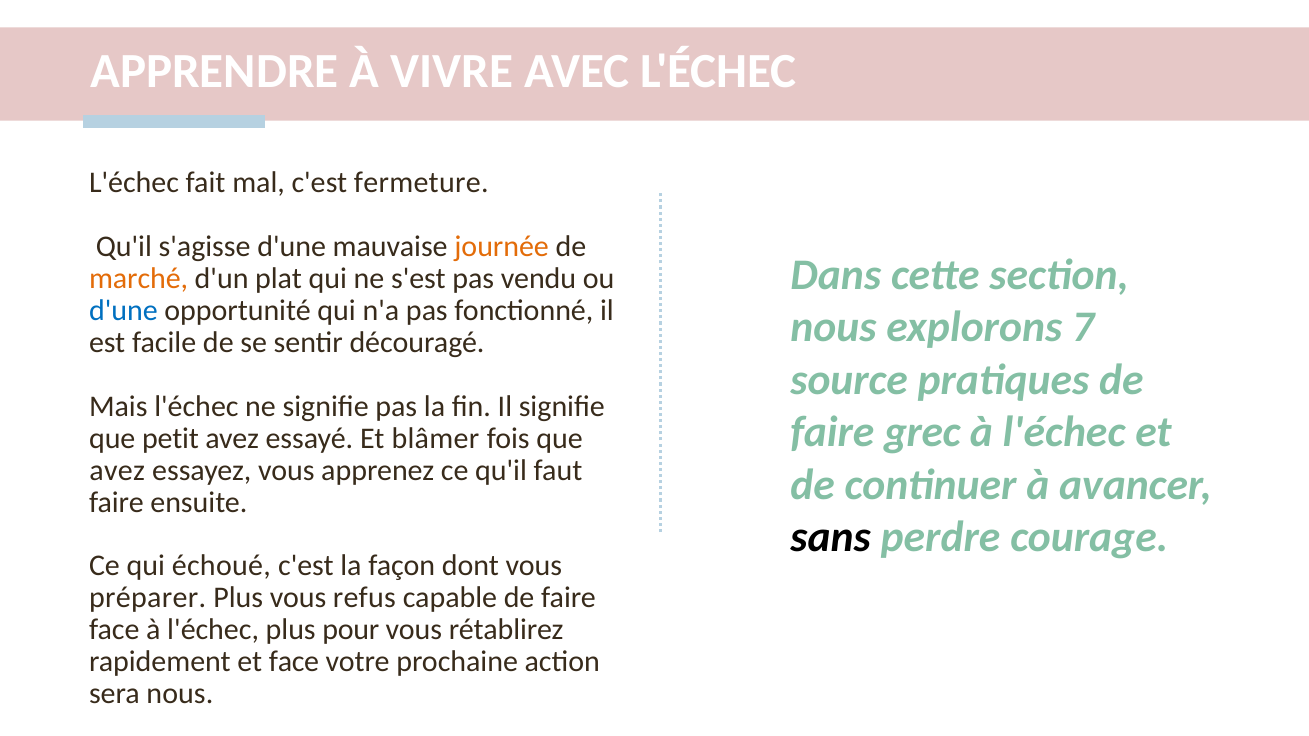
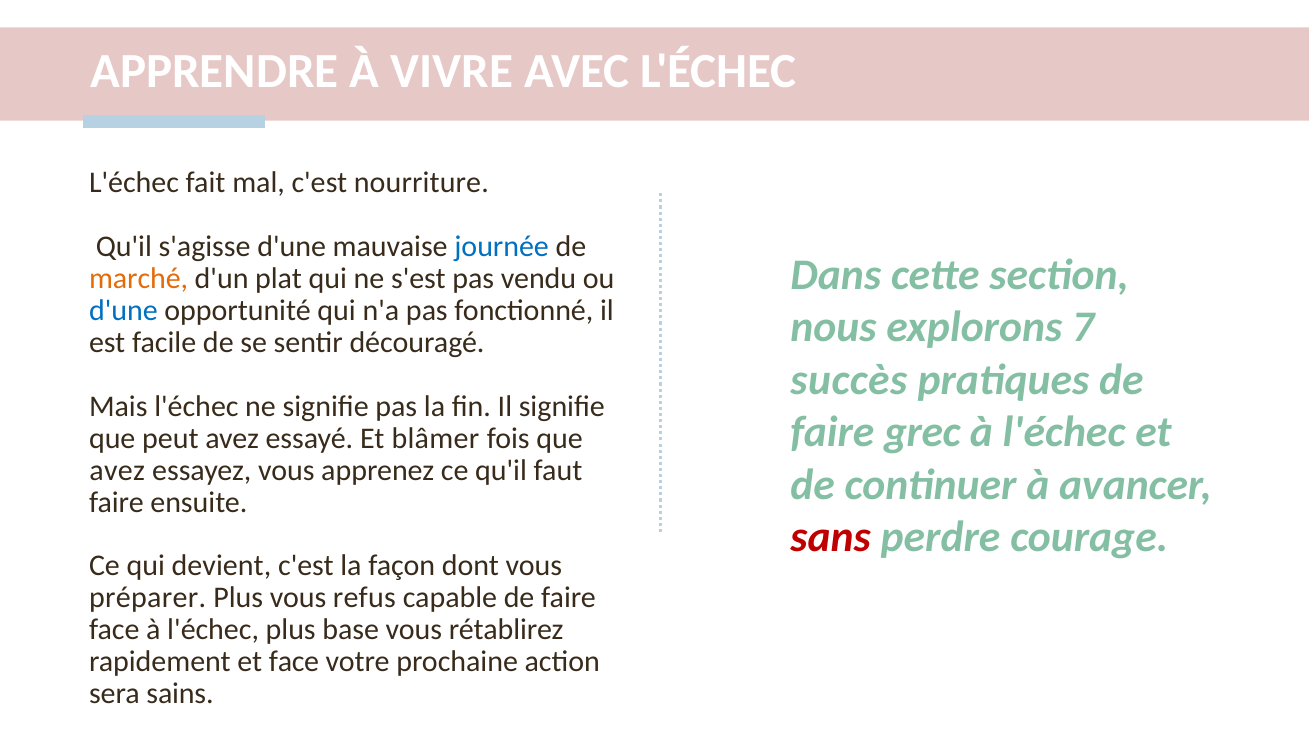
fermeture: fermeture -> nourriture
journée colour: orange -> blue
source: source -> succès
petit: petit -> peut
sans colour: black -> red
échoué: échoué -> devient
pour: pour -> base
sera nous: nous -> sains
